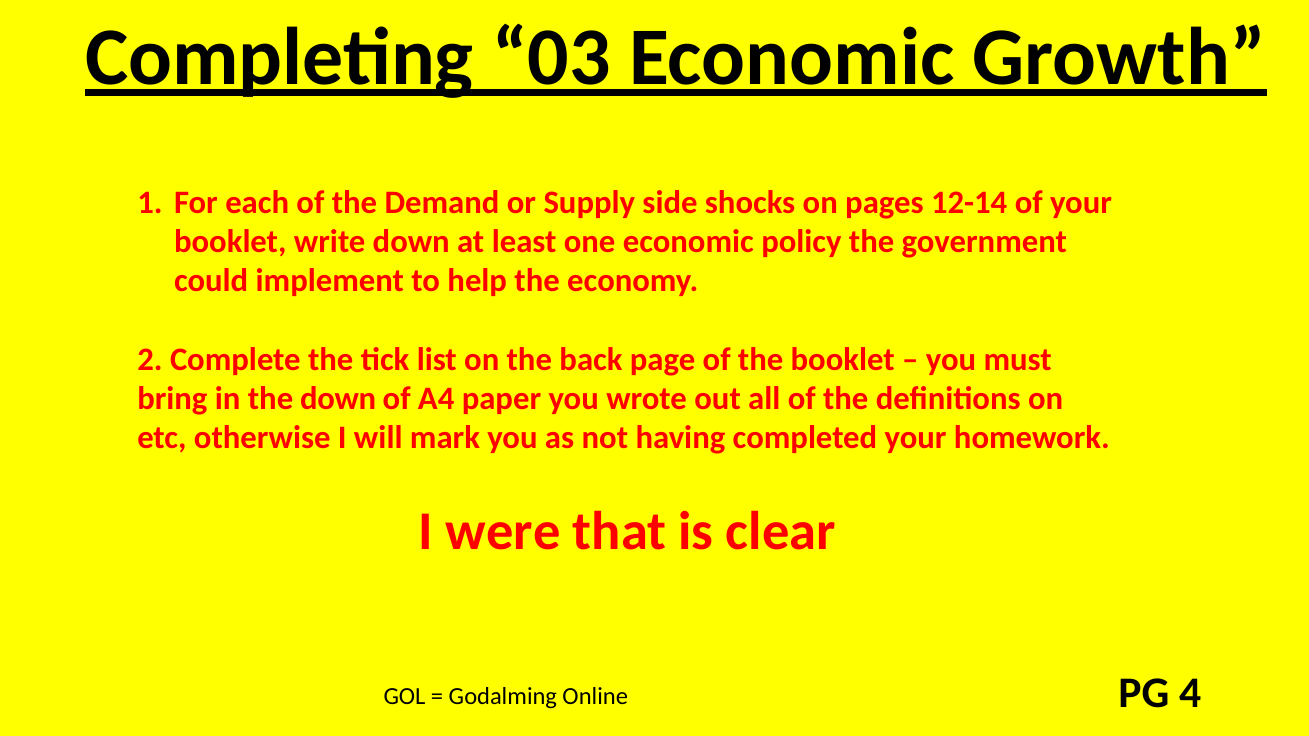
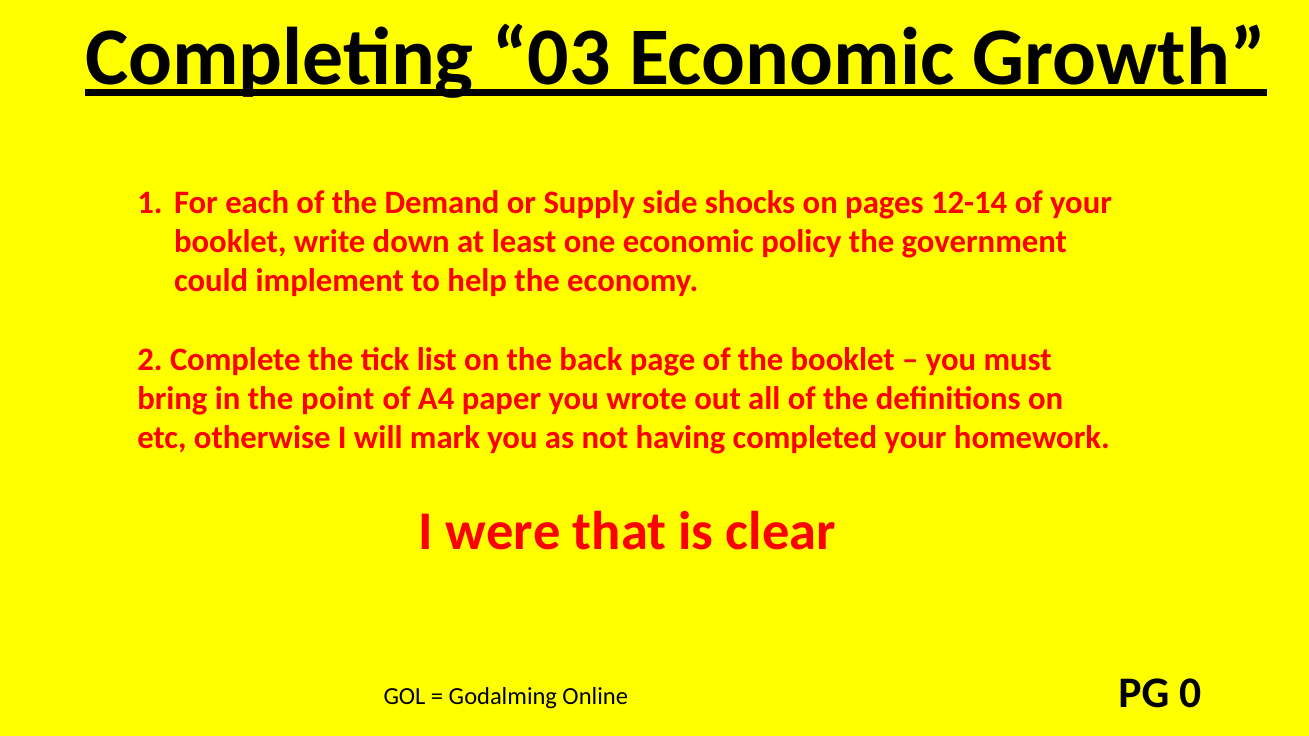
the down: down -> point
4: 4 -> 0
